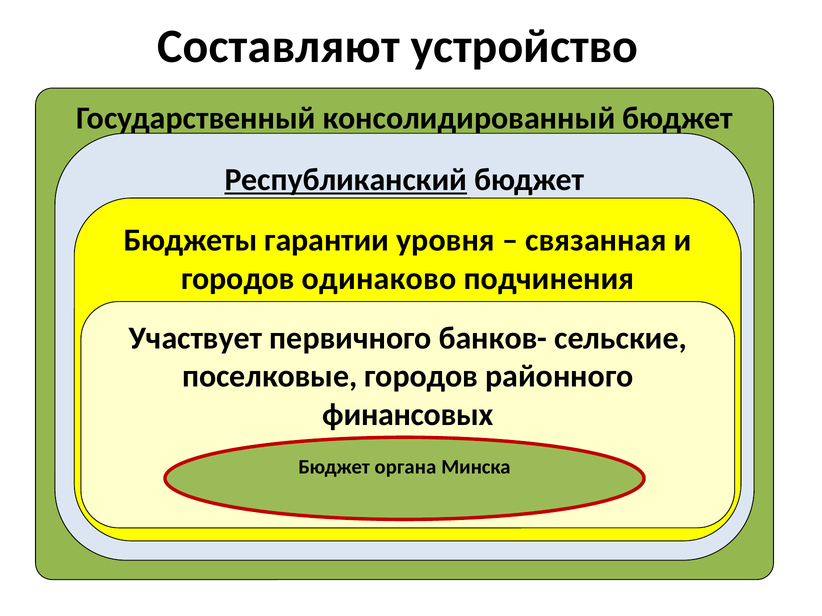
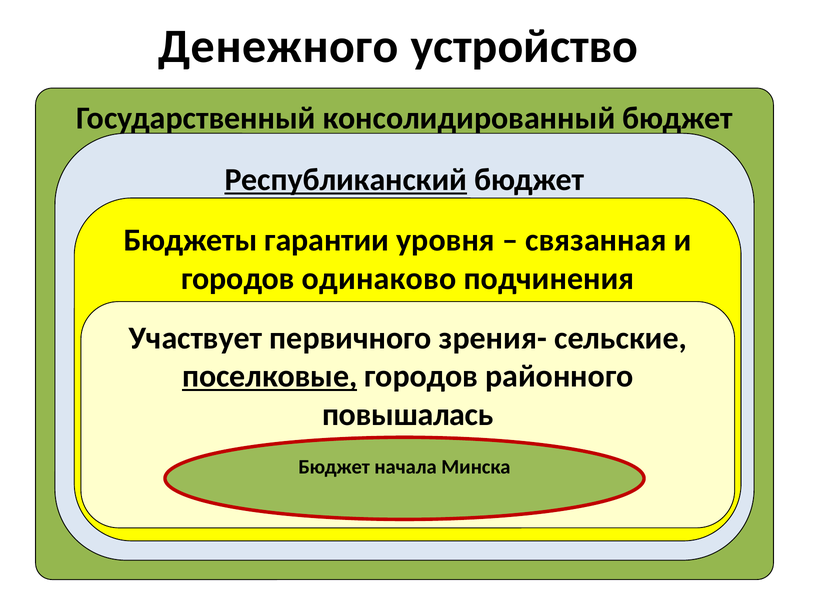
Составляют: Составляют -> Денежного
банков-: банков- -> зрения-
поселковые underline: none -> present
финансовых: финансовых -> повышалась
органа: органа -> начала
